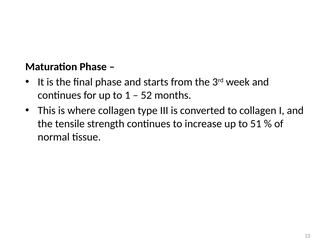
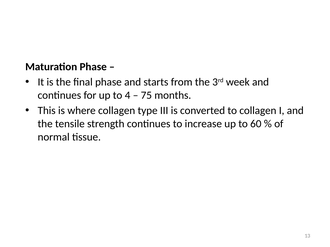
1: 1 -> 4
52: 52 -> 75
51: 51 -> 60
